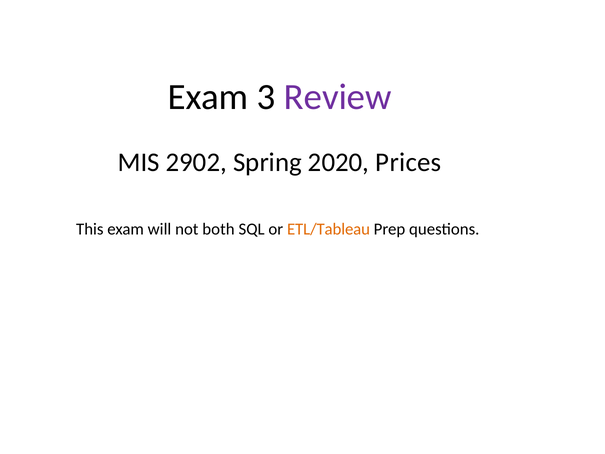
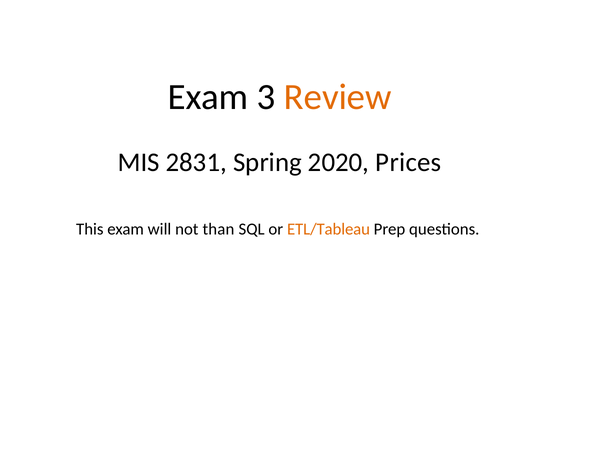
Review colour: purple -> orange
2902: 2902 -> 2831
both: both -> than
